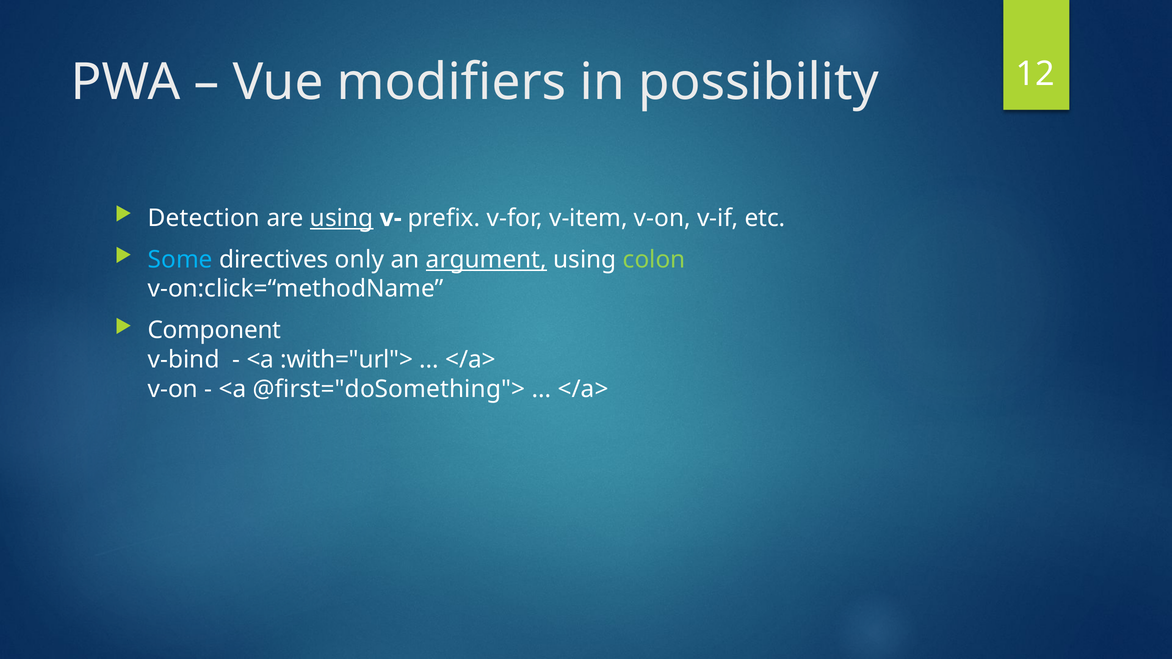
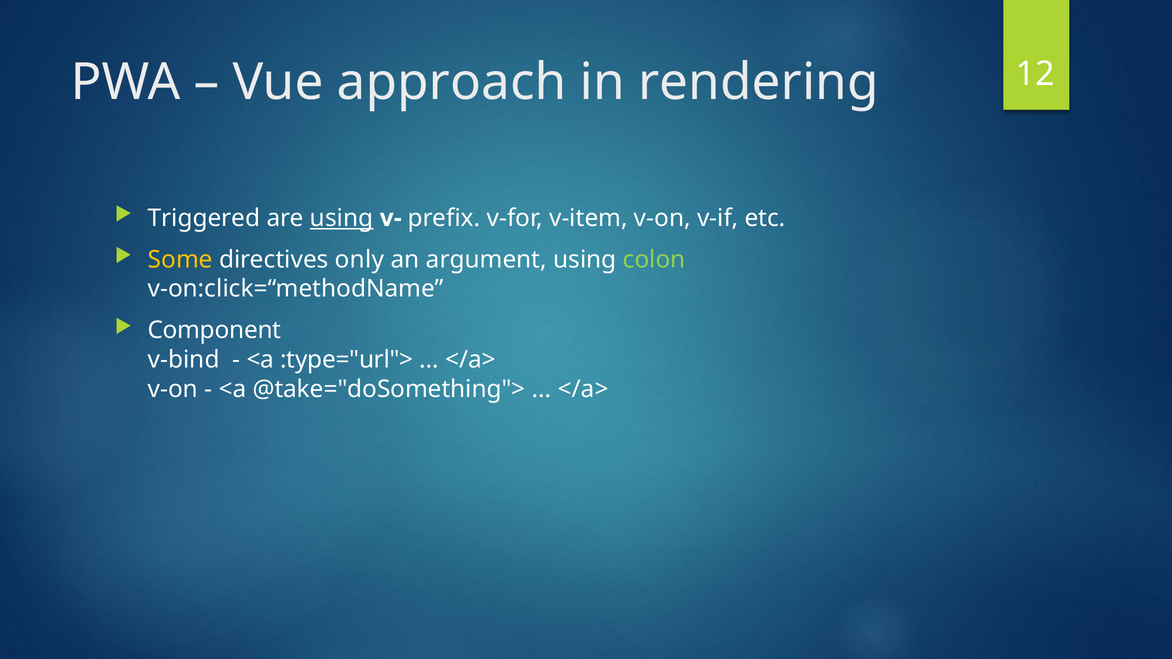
modifiers: modifiers -> approach
possibility: possibility -> rendering
Detection: Detection -> Triggered
Some colour: light blue -> yellow
argument underline: present -> none
:with="url">: :with="url"> -> :type="url">
@first="doSomething">: @first="doSomething"> -> @take="doSomething">
